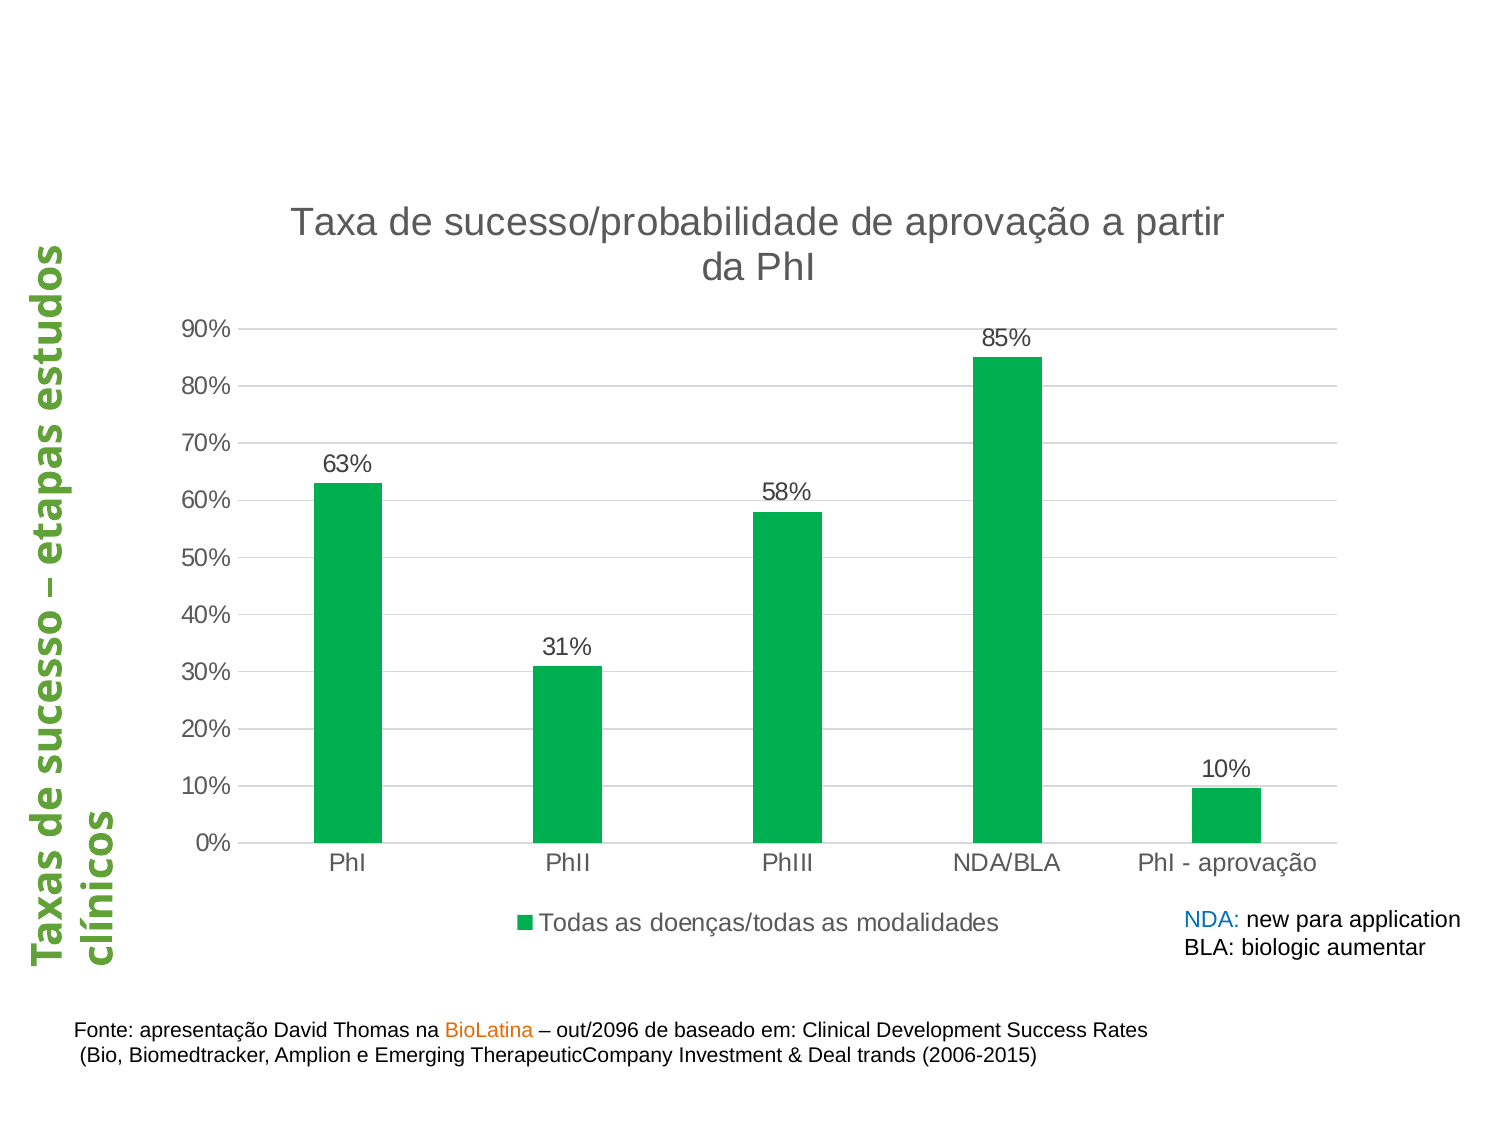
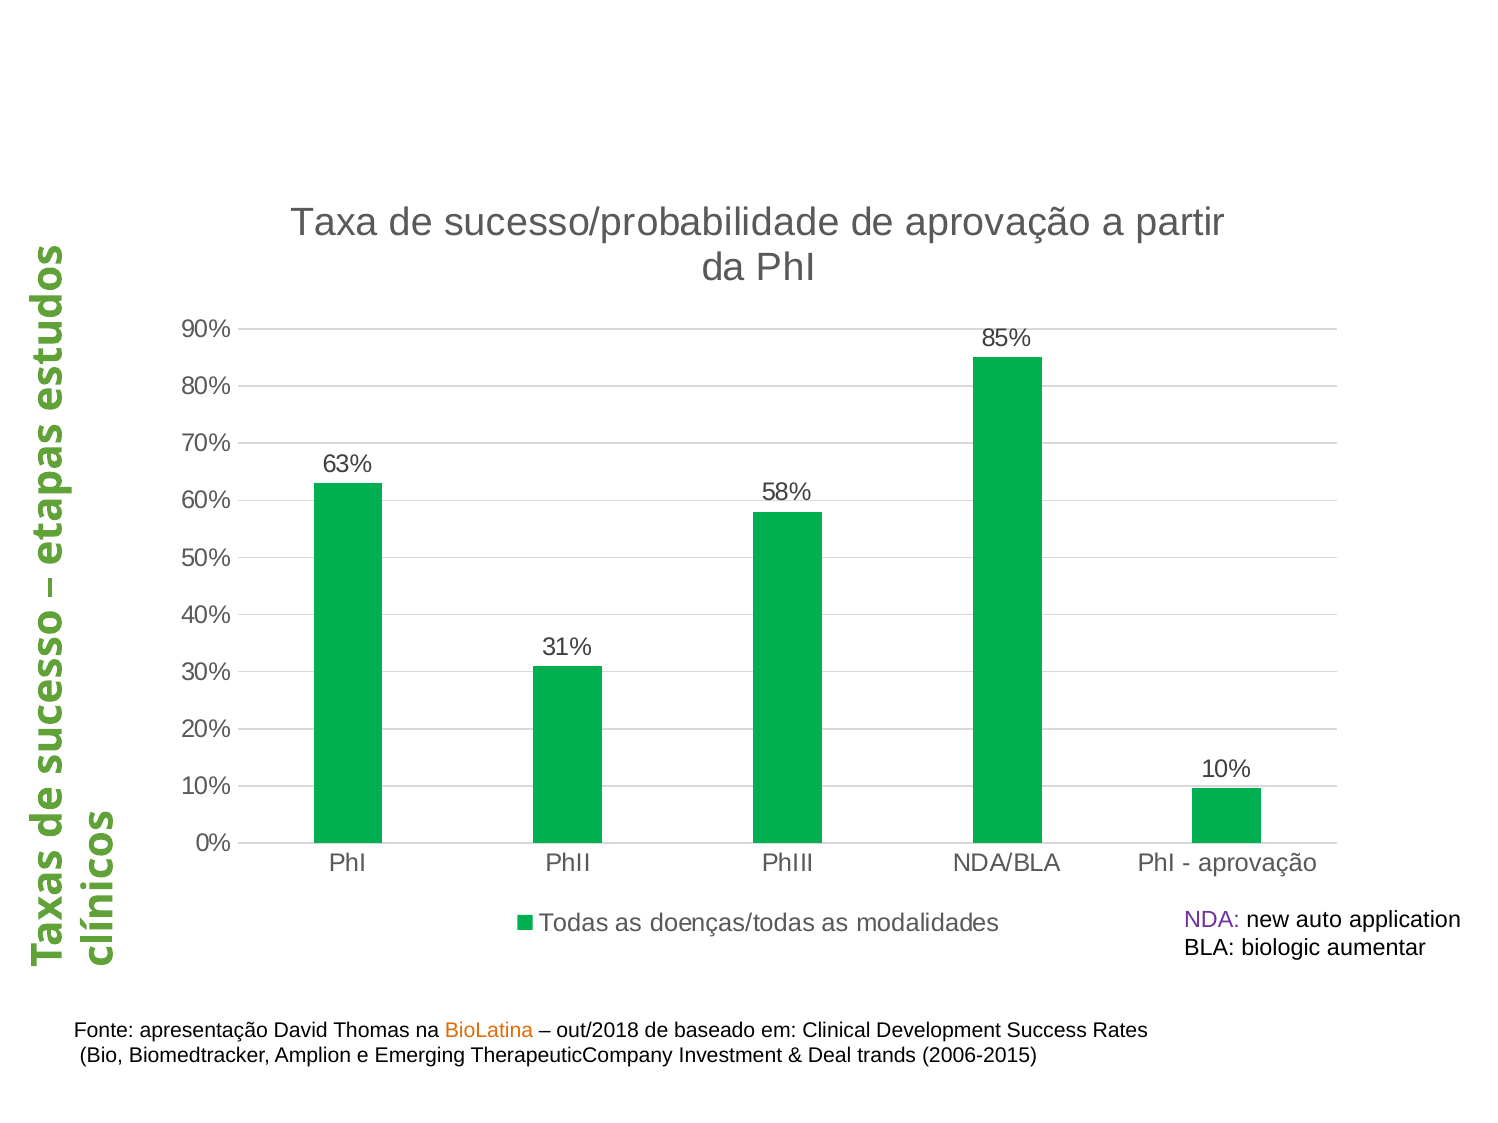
NDA colour: blue -> purple
para: para -> auto
out/2096: out/2096 -> out/2018
